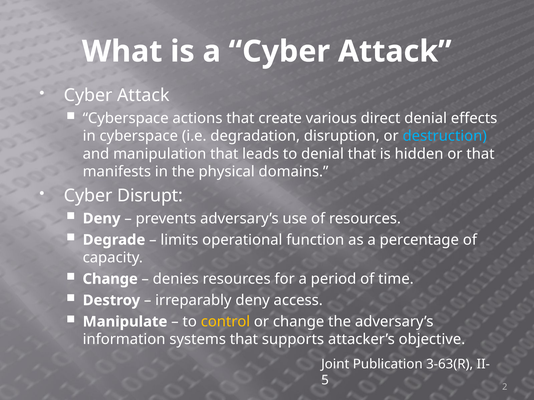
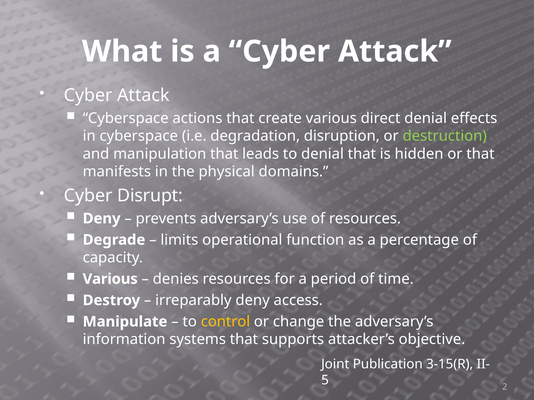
destruction colour: light blue -> light green
Change at (110, 279): Change -> Various
3-63(R: 3-63(R -> 3-15(R
